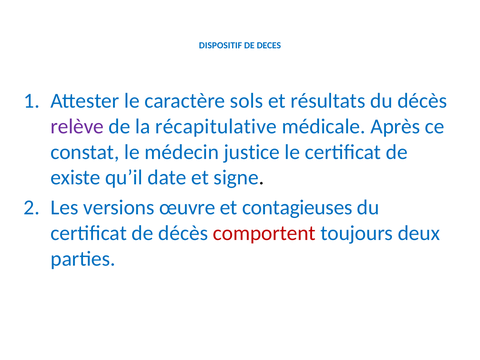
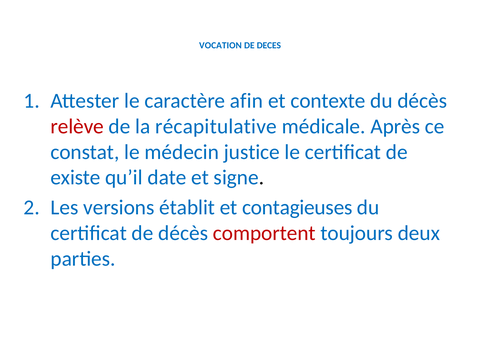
DISPOSITIF: DISPOSITIF -> VOCATION
sols: sols -> afin
résultats: résultats -> contexte
relève colour: purple -> red
œuvre: œuvre -> établit
